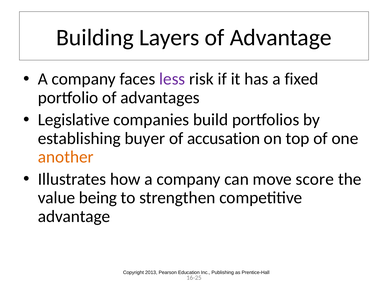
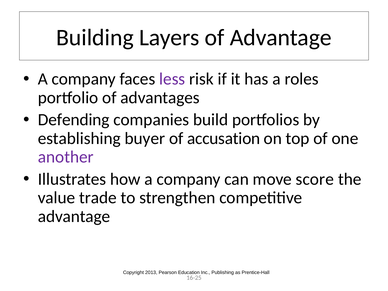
fixed: fixed -> roles
Legislative: Legislative -> Defending
another colour: orange -> purple
being: being -> trade
